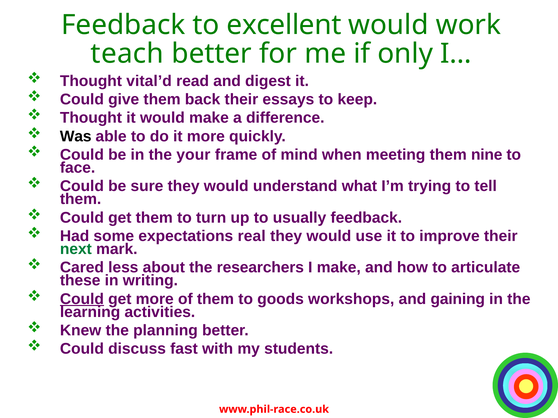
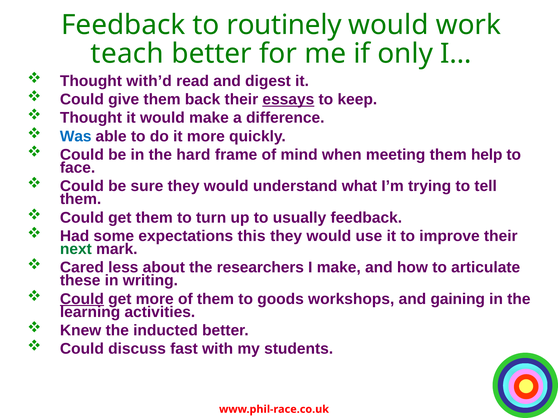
excellent: excellent -> routinely
vital’d: vital’d -> with’d
essays underline: none -> present
Was colour: black -> blue
your: your -> hard
nine: nine -> help
real: real -> this
planning: planning -> inducted
